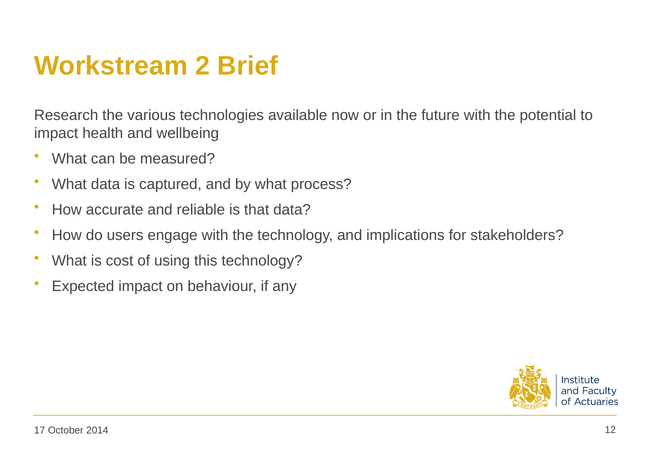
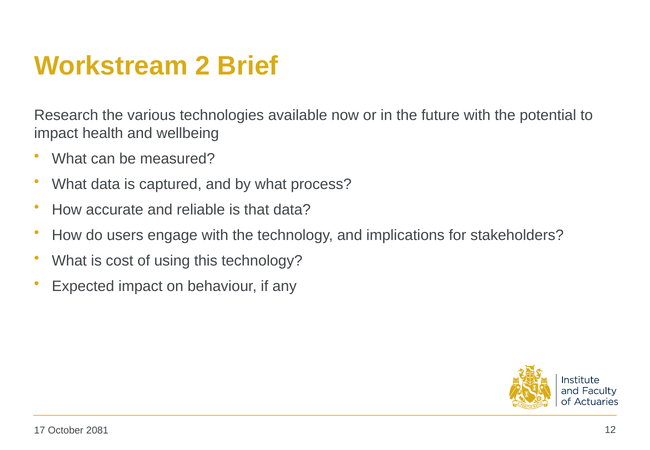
2014: 2014 -> 2081
